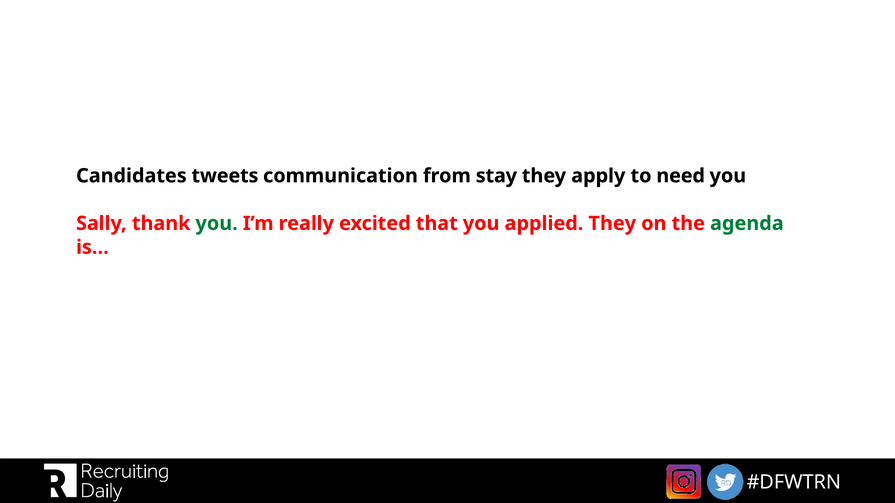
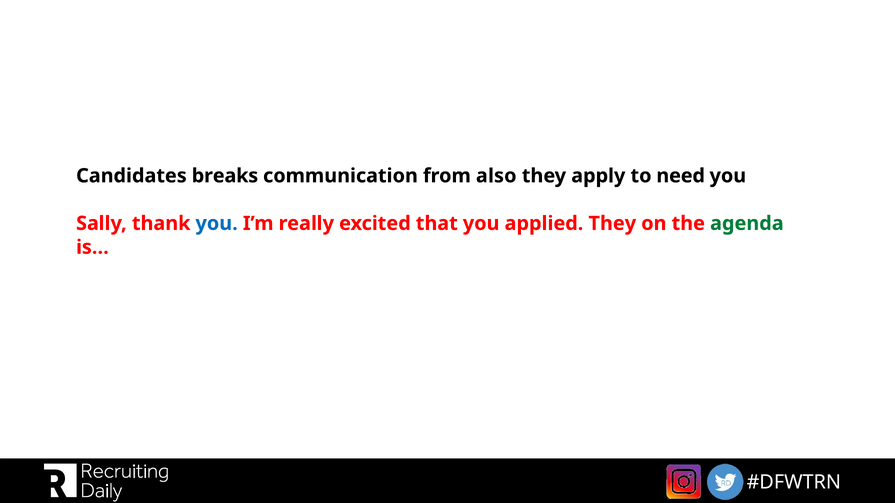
tweets: tweets -> breaks
stay: stay -> also
you at (217, 224) colour: green -> blue
